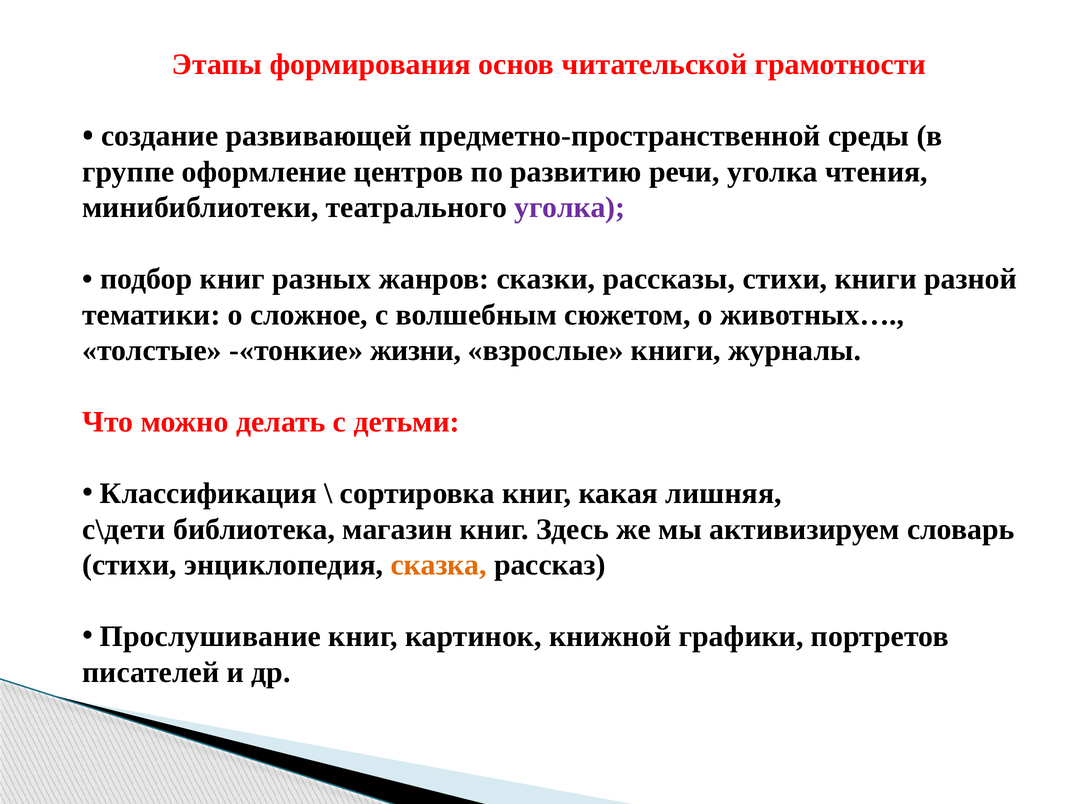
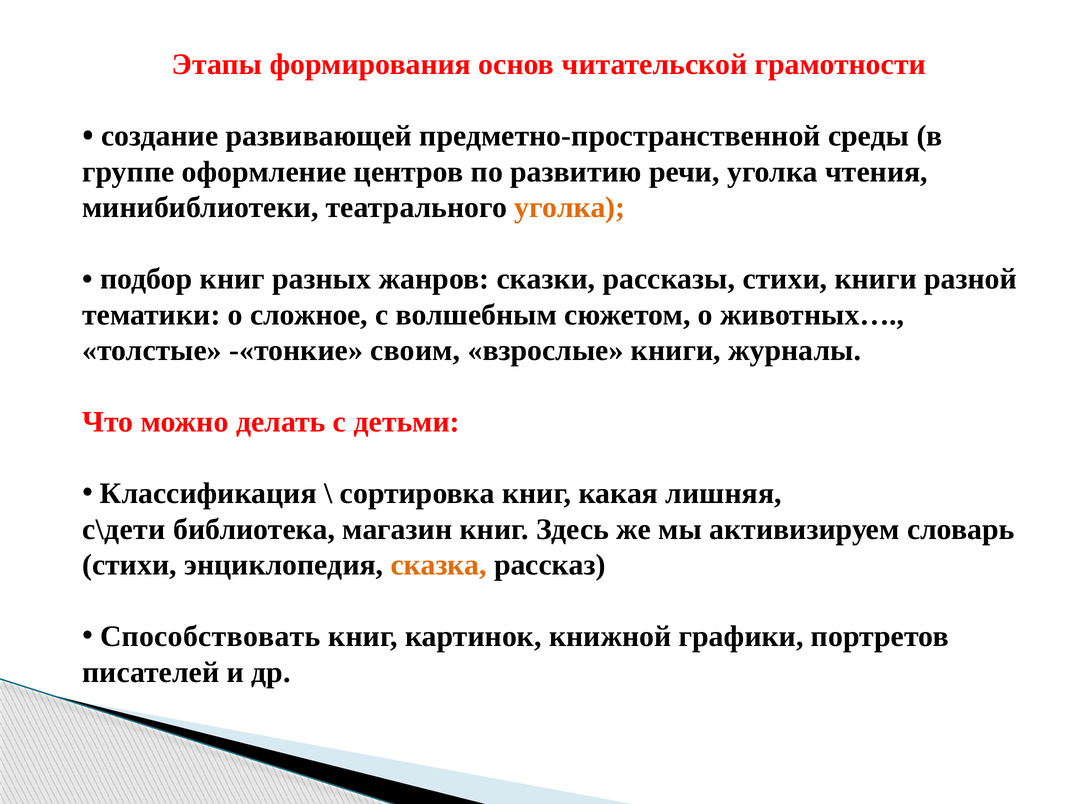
уголка at (570, 208) colour: purple -> orange
жизни: жизни -> своим
Прослушивание: Прослушивание -> Способствовать
